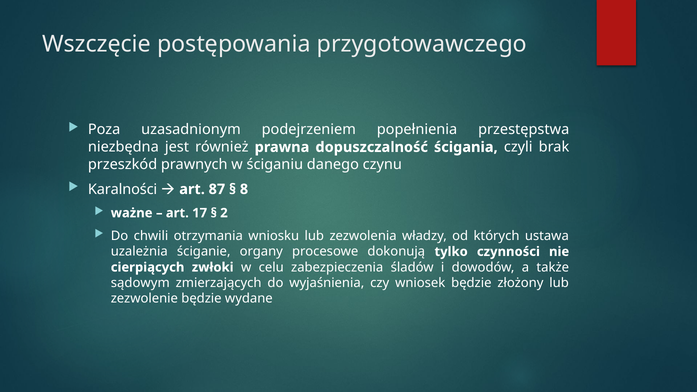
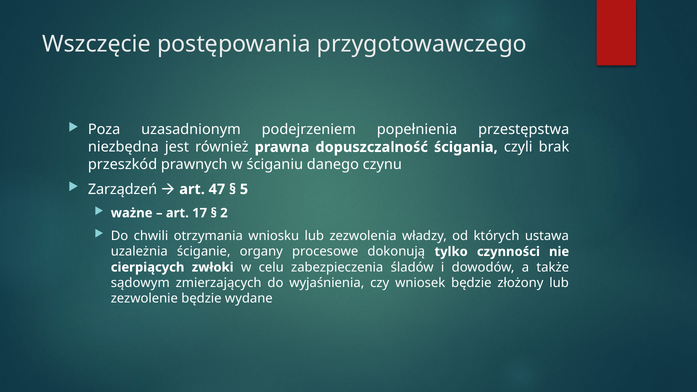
Karalności: Karalności -> Zarządzeń
87: 87 -> 47
8: 8 -> 5
